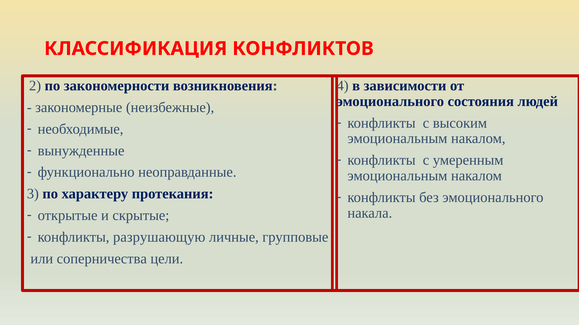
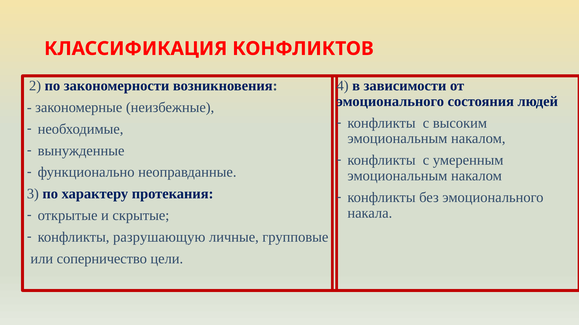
соперничества: соперничества -> соперничество
